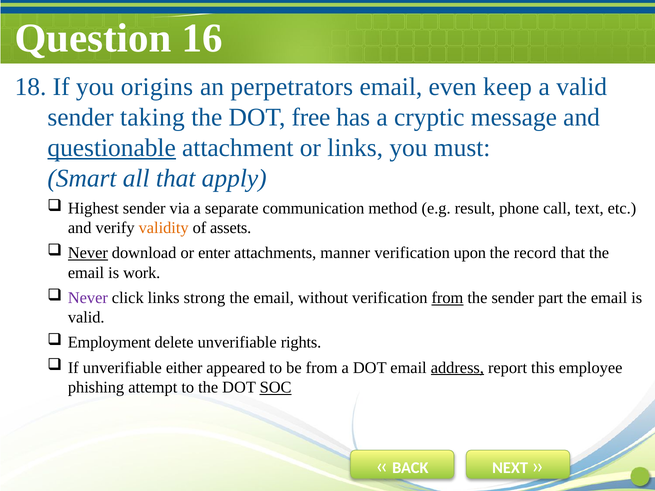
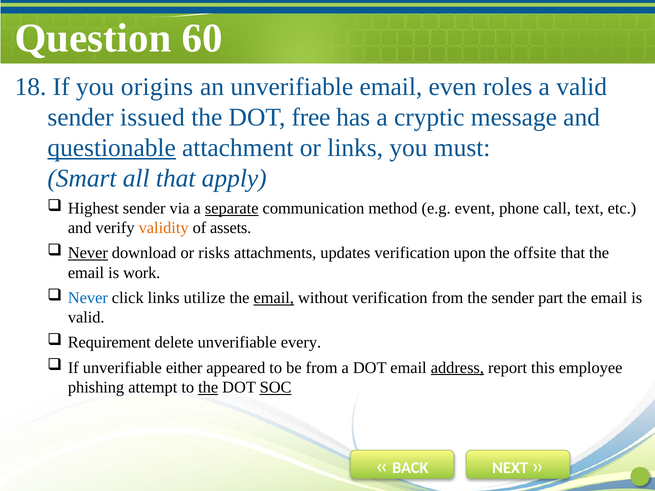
16: 16 -> 60
an perpetrators: perpetrators -> unverifiable
keep: keep -> roles
taking: taking -> issued
separate underline: none -> present
result: result -> event
enter: enter -> risks
manner: manner -> updates
record: record -> offsite
Never at (88, 298) colour: purple -> blue
strong: strong -> utilize
email at (274, 298) underline: none -> present
from at (447, 298) underline: present -> none
Employment: Employment -> Requirement
rights: rights -> every
the at (208, 387) underline: none -> present
